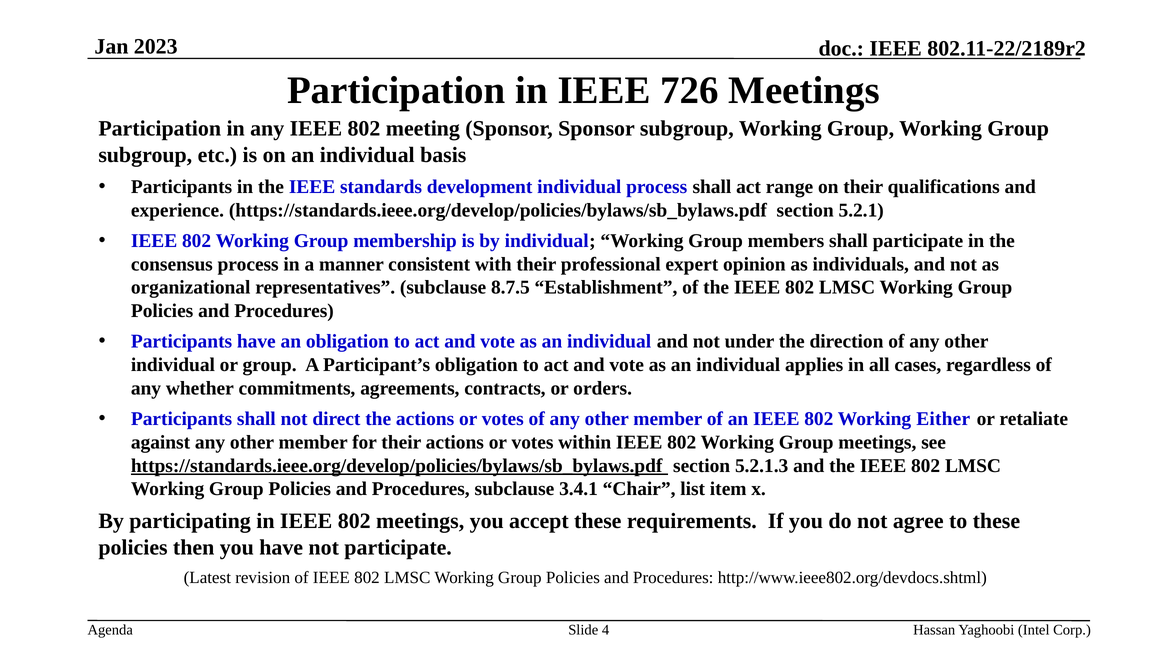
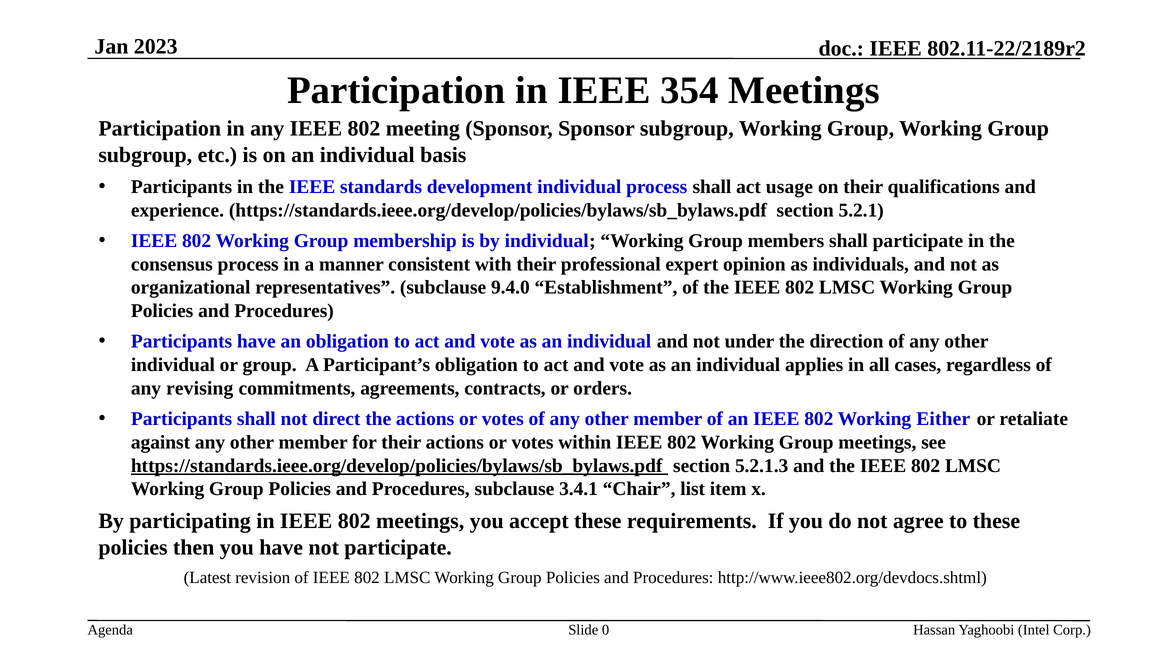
726: 726 -> 354
range: range -> usage
8.7.5: 8.7.5 -> 9.4.0
whether: whether -> revising
4: 4 -> 0
